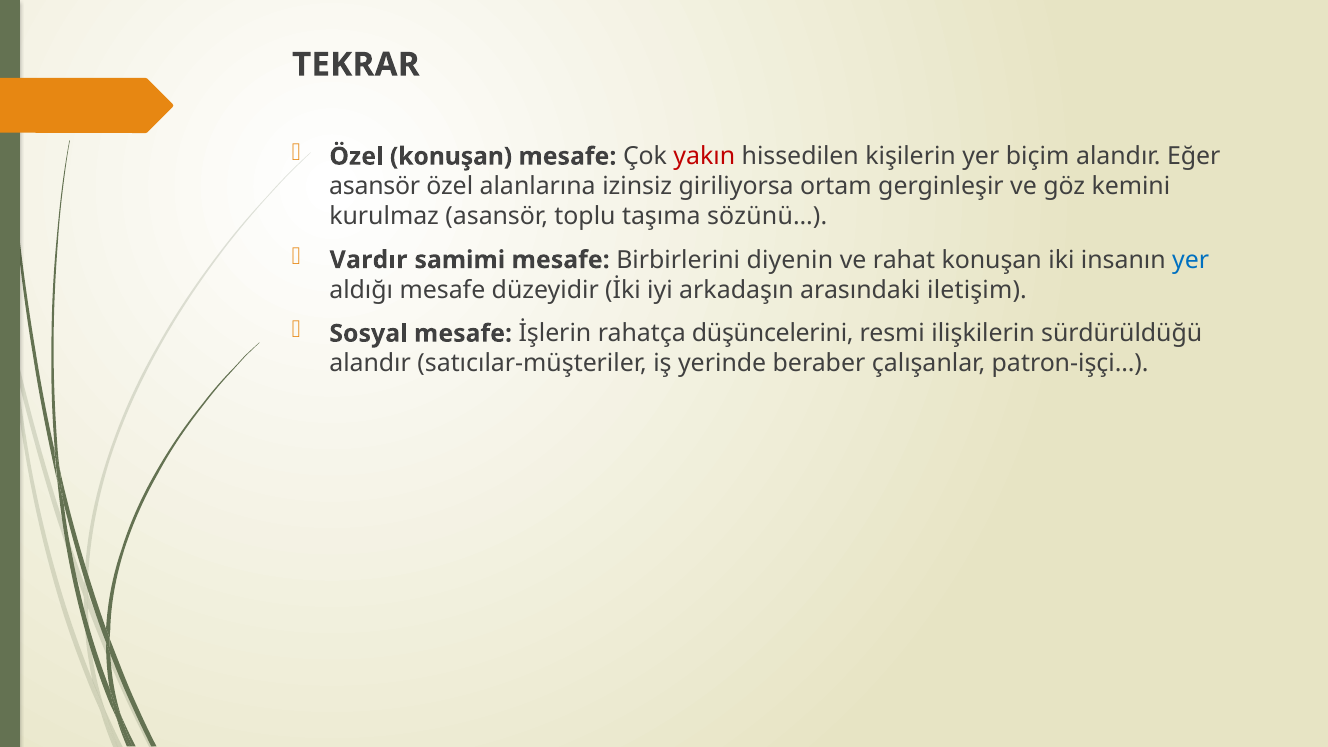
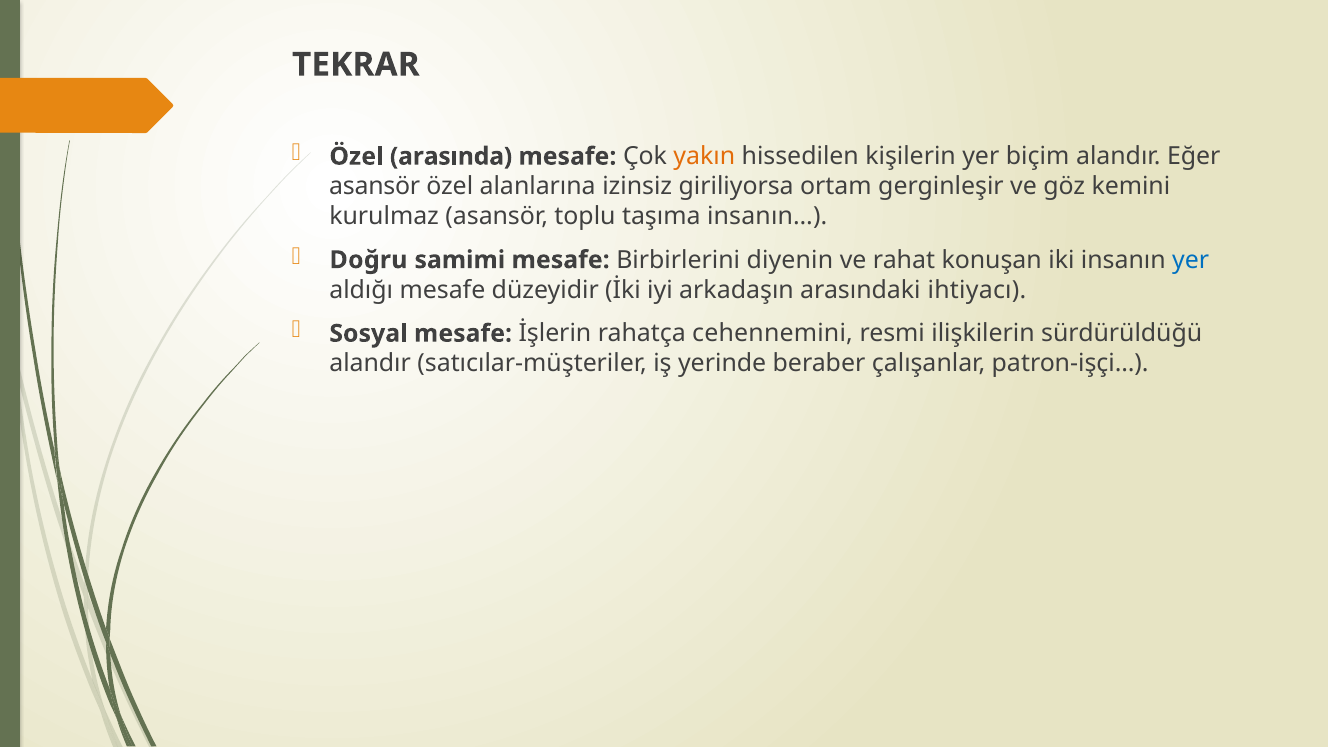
Özel konuşan: konuşan -> arasında
yakın colour: red -> orange
sözünü…: sözünü… -> insanın…
Vardır: Vardır -> Doğru
iletişim: iletişim -> ihtiyacı
düşüncelerini: düşüncelerini -> cehennemini
